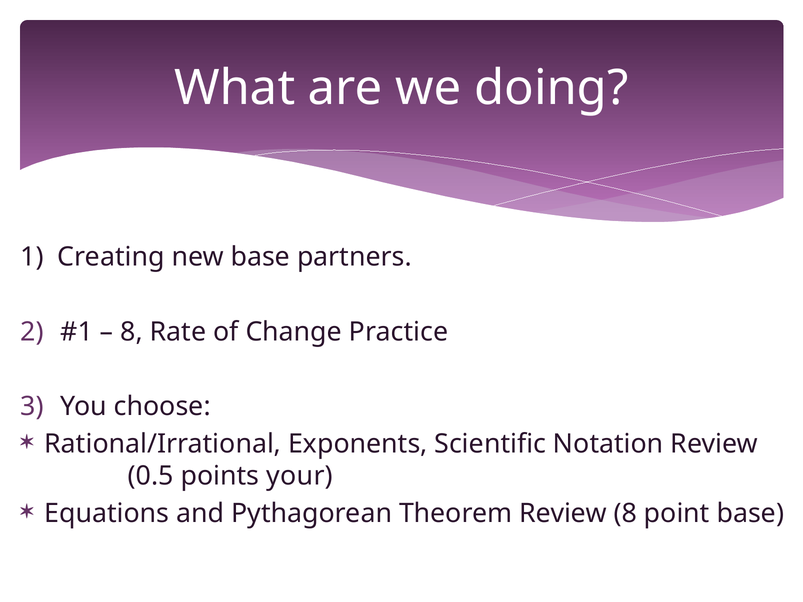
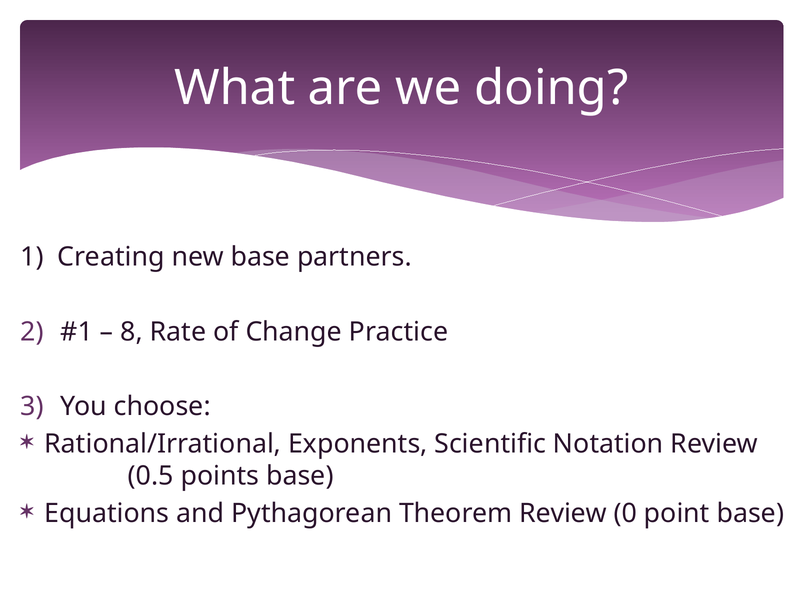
points your: your -> base
Review 8: 8 -> 0
